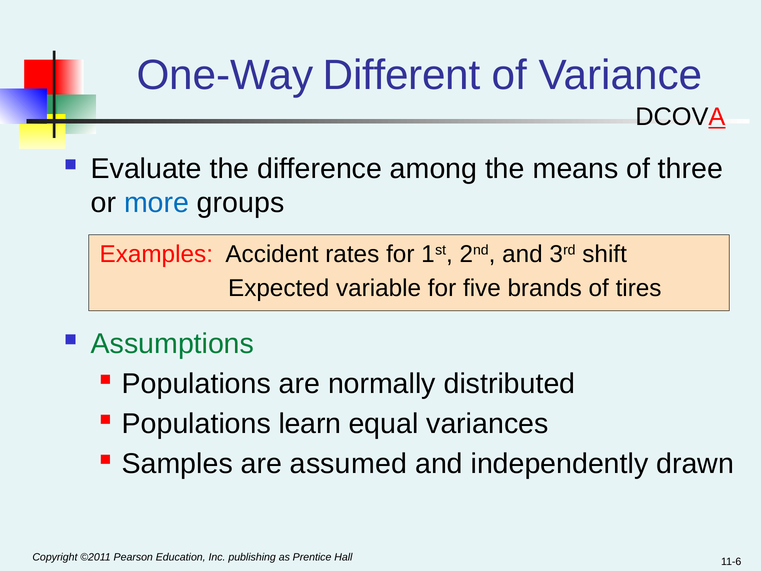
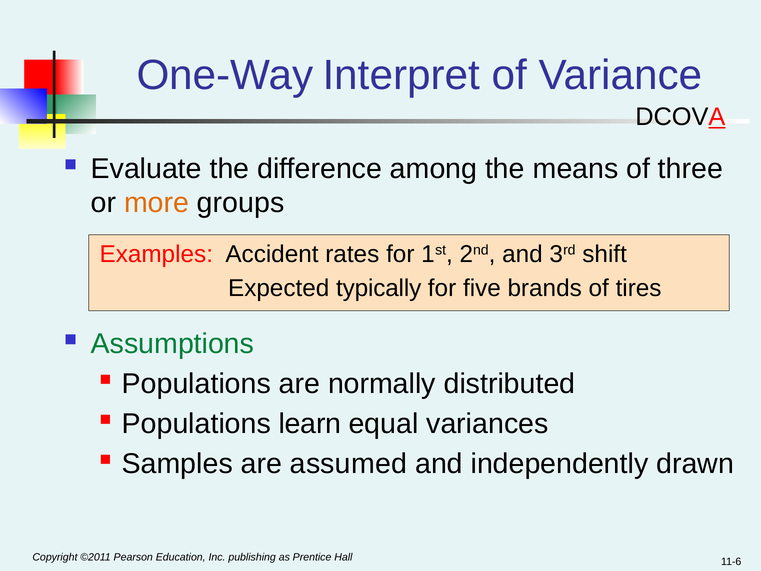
Different: Different -> Interpret
more colour: blue -> orange
variable: variable -> typically
